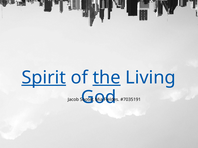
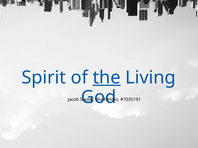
Spirit underline: present -> none
